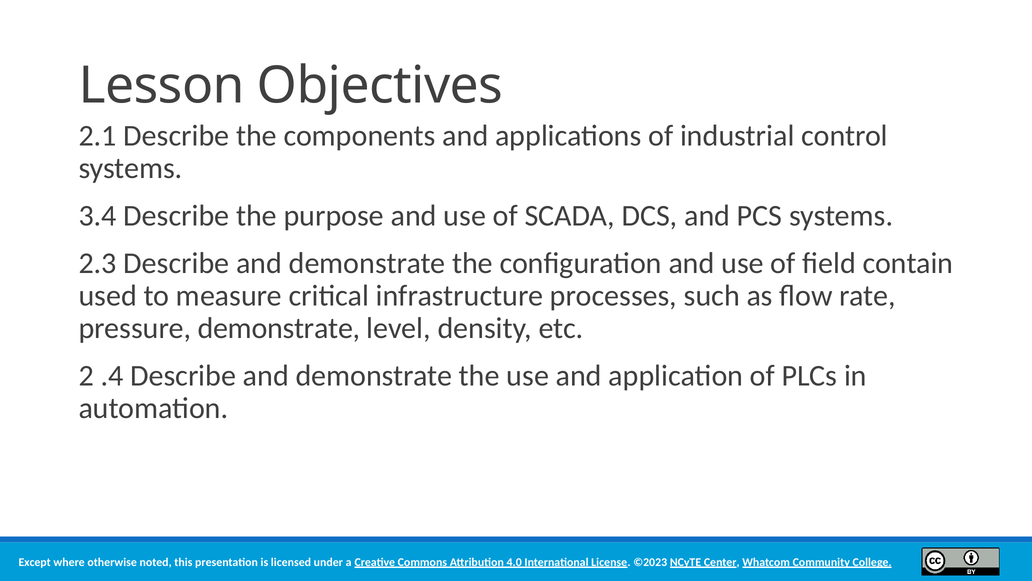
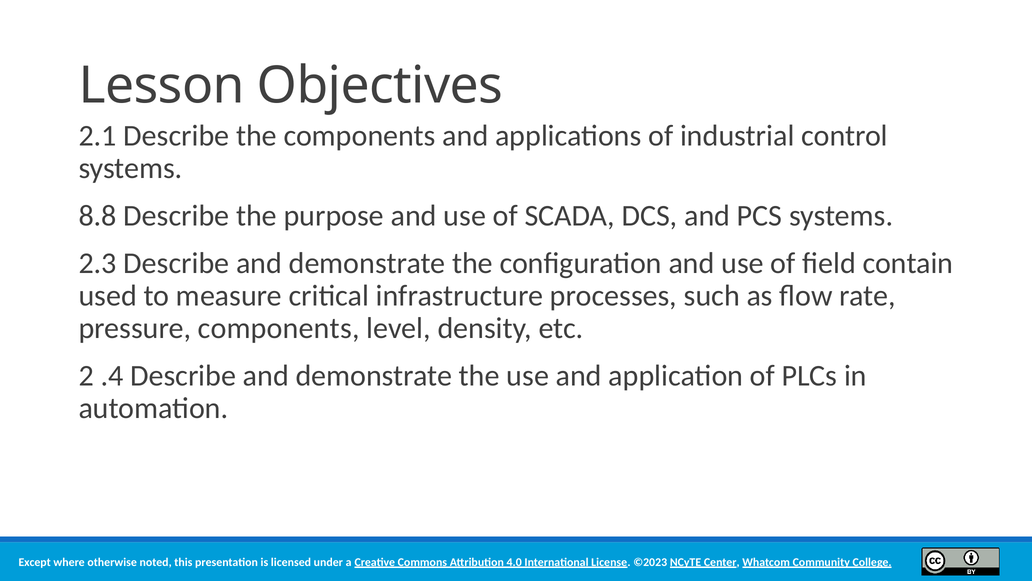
3.4: 3.4 -> 8.8
pressure demonstrate: demonstrate -> components
